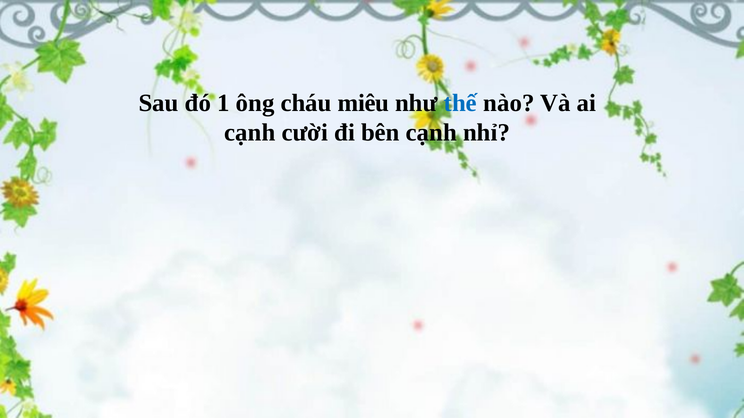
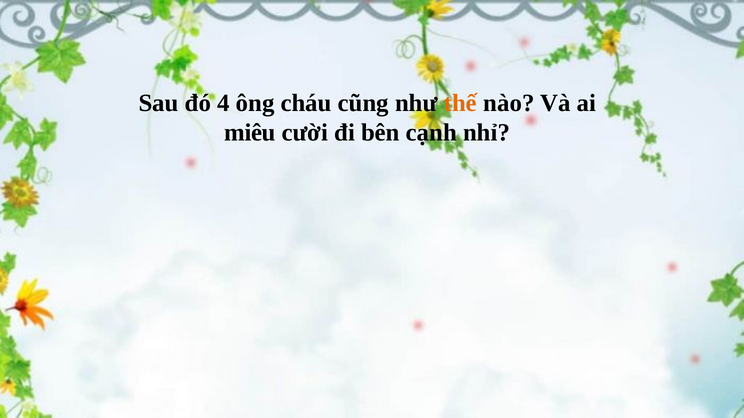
1: 1 -> 4
miêu: miêu -> cũng
thế colour: blue -> orange
cạnh at (250, 133): cạnh -> miêu
